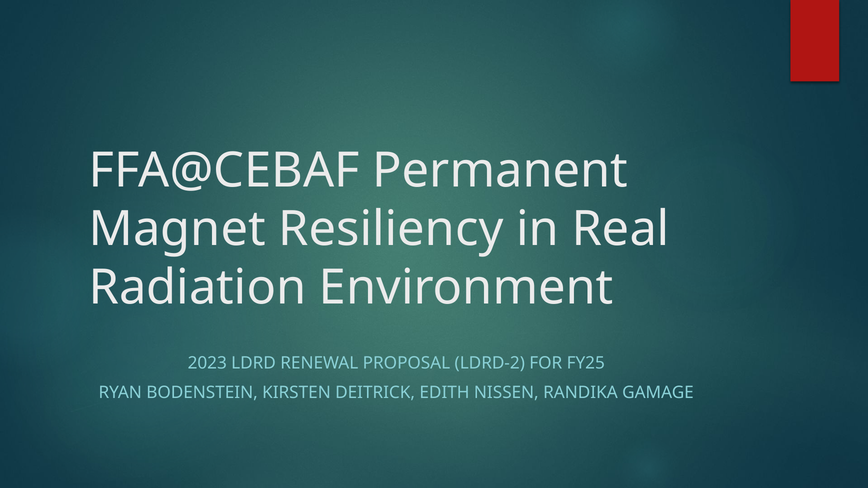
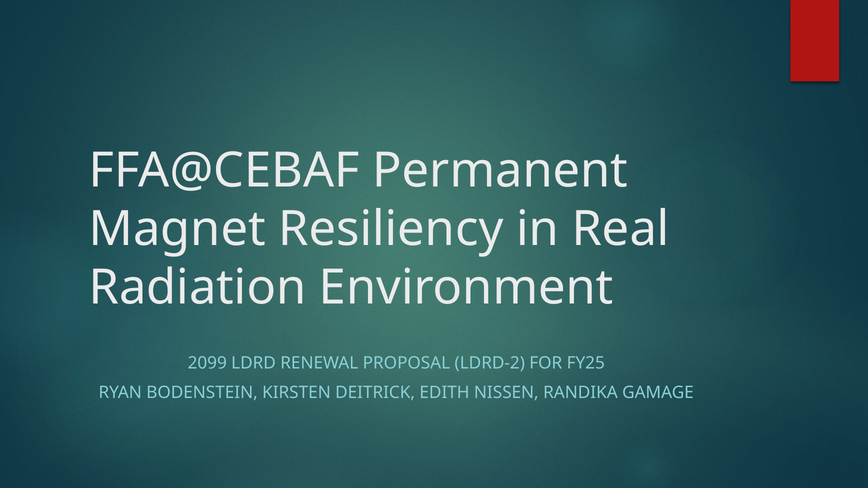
2023: 2023 -> 2099
